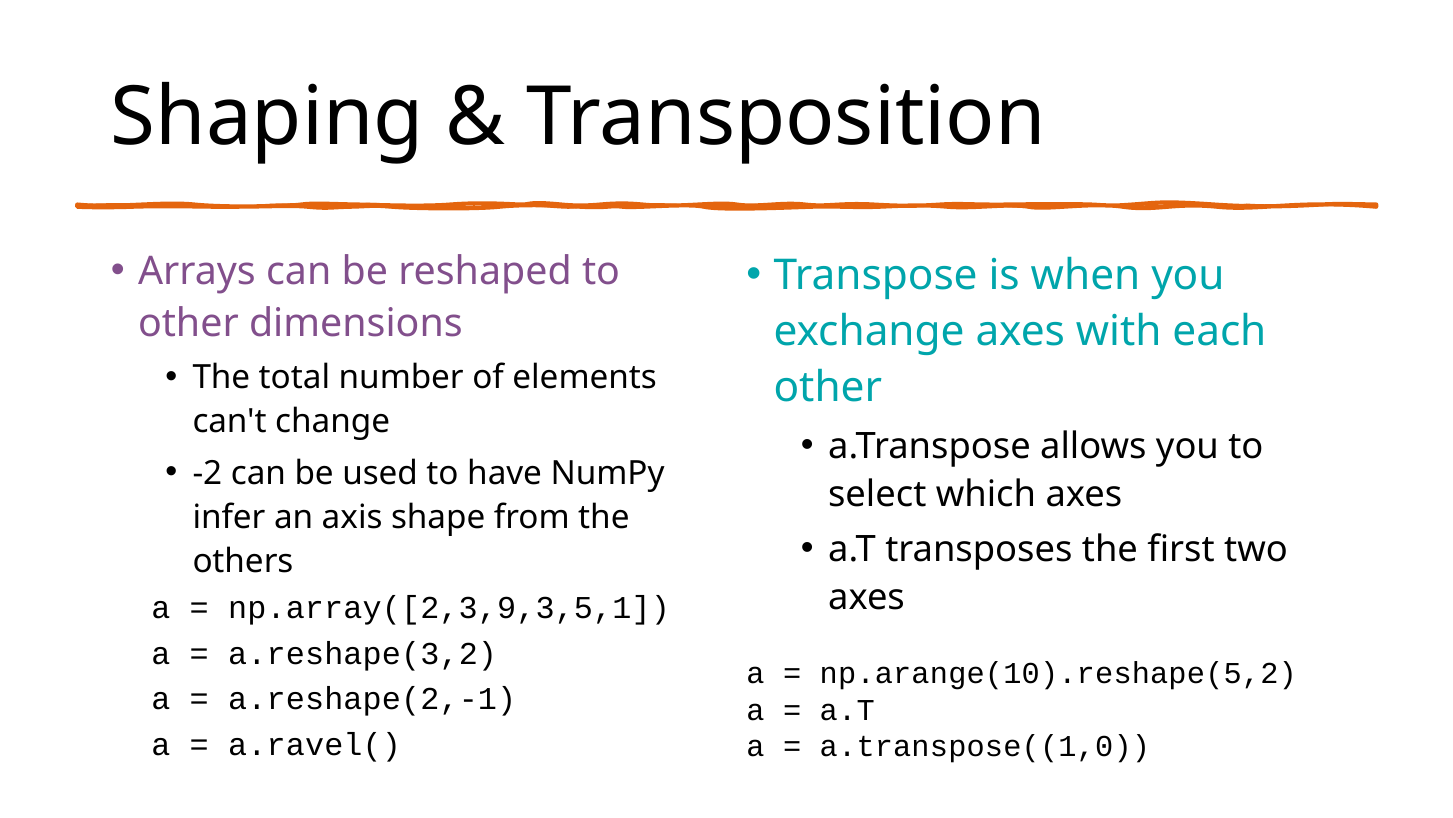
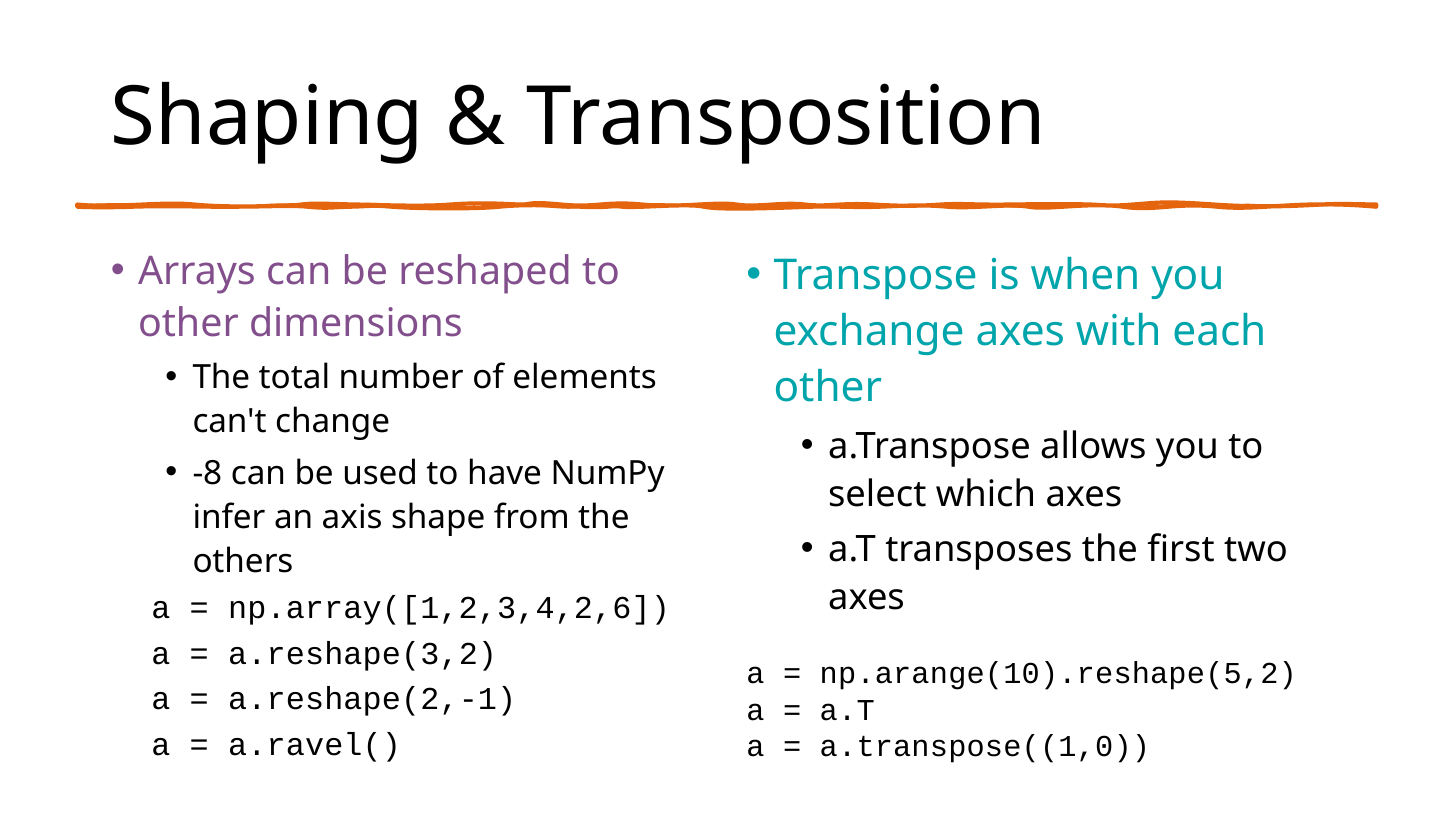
-2: -2 -> -8
np.array([2,3,9,3,5,1: np.array([2,3,9,3,5,1 -> np.array([1,2,3,4,2,6
